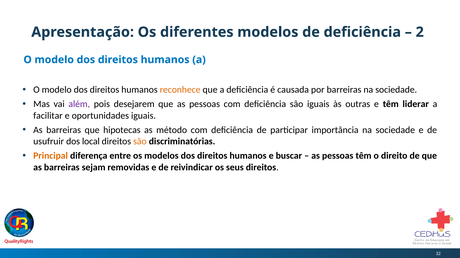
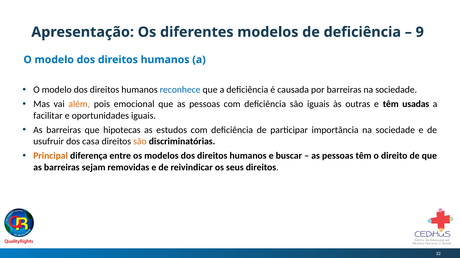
2: 2 -> 9
reconhece colour: orange -> blue
além colour: purple -> orange
desejarem: desejarem -> emocional
liderar: liderar -> usadas
método: método -> estudos
local: local -> casa
